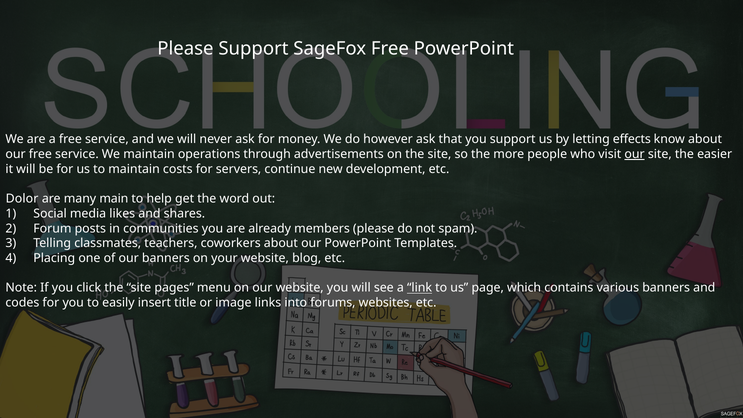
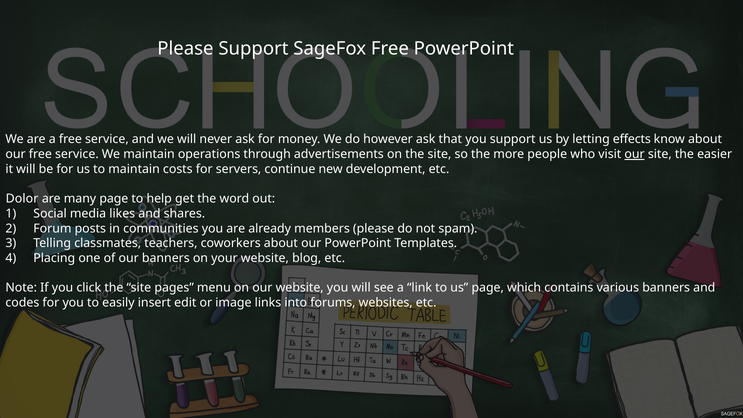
many main: main -> page
link underline: present -> none
title: title -> edit
